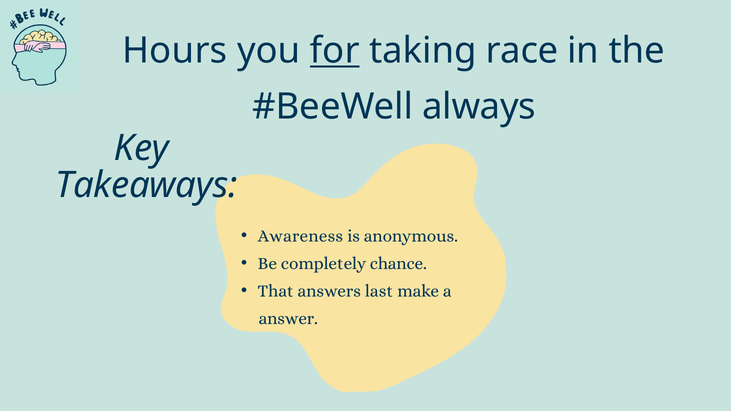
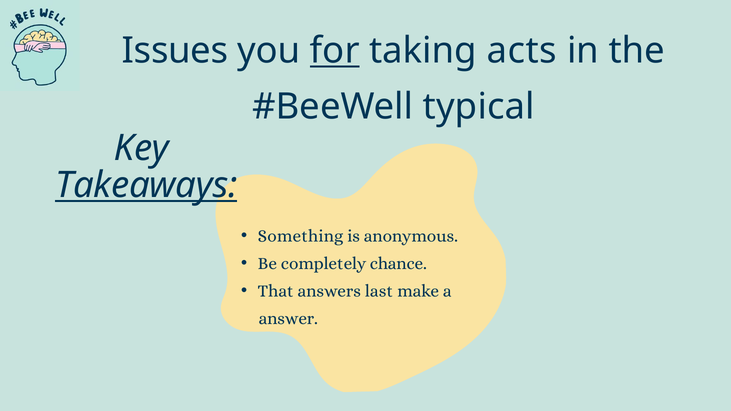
Hours: Hours -> Issues
race: race -> acts
always: always -> typical
Takeaways underline: none -> present
Awareness: Awareness -> Something
